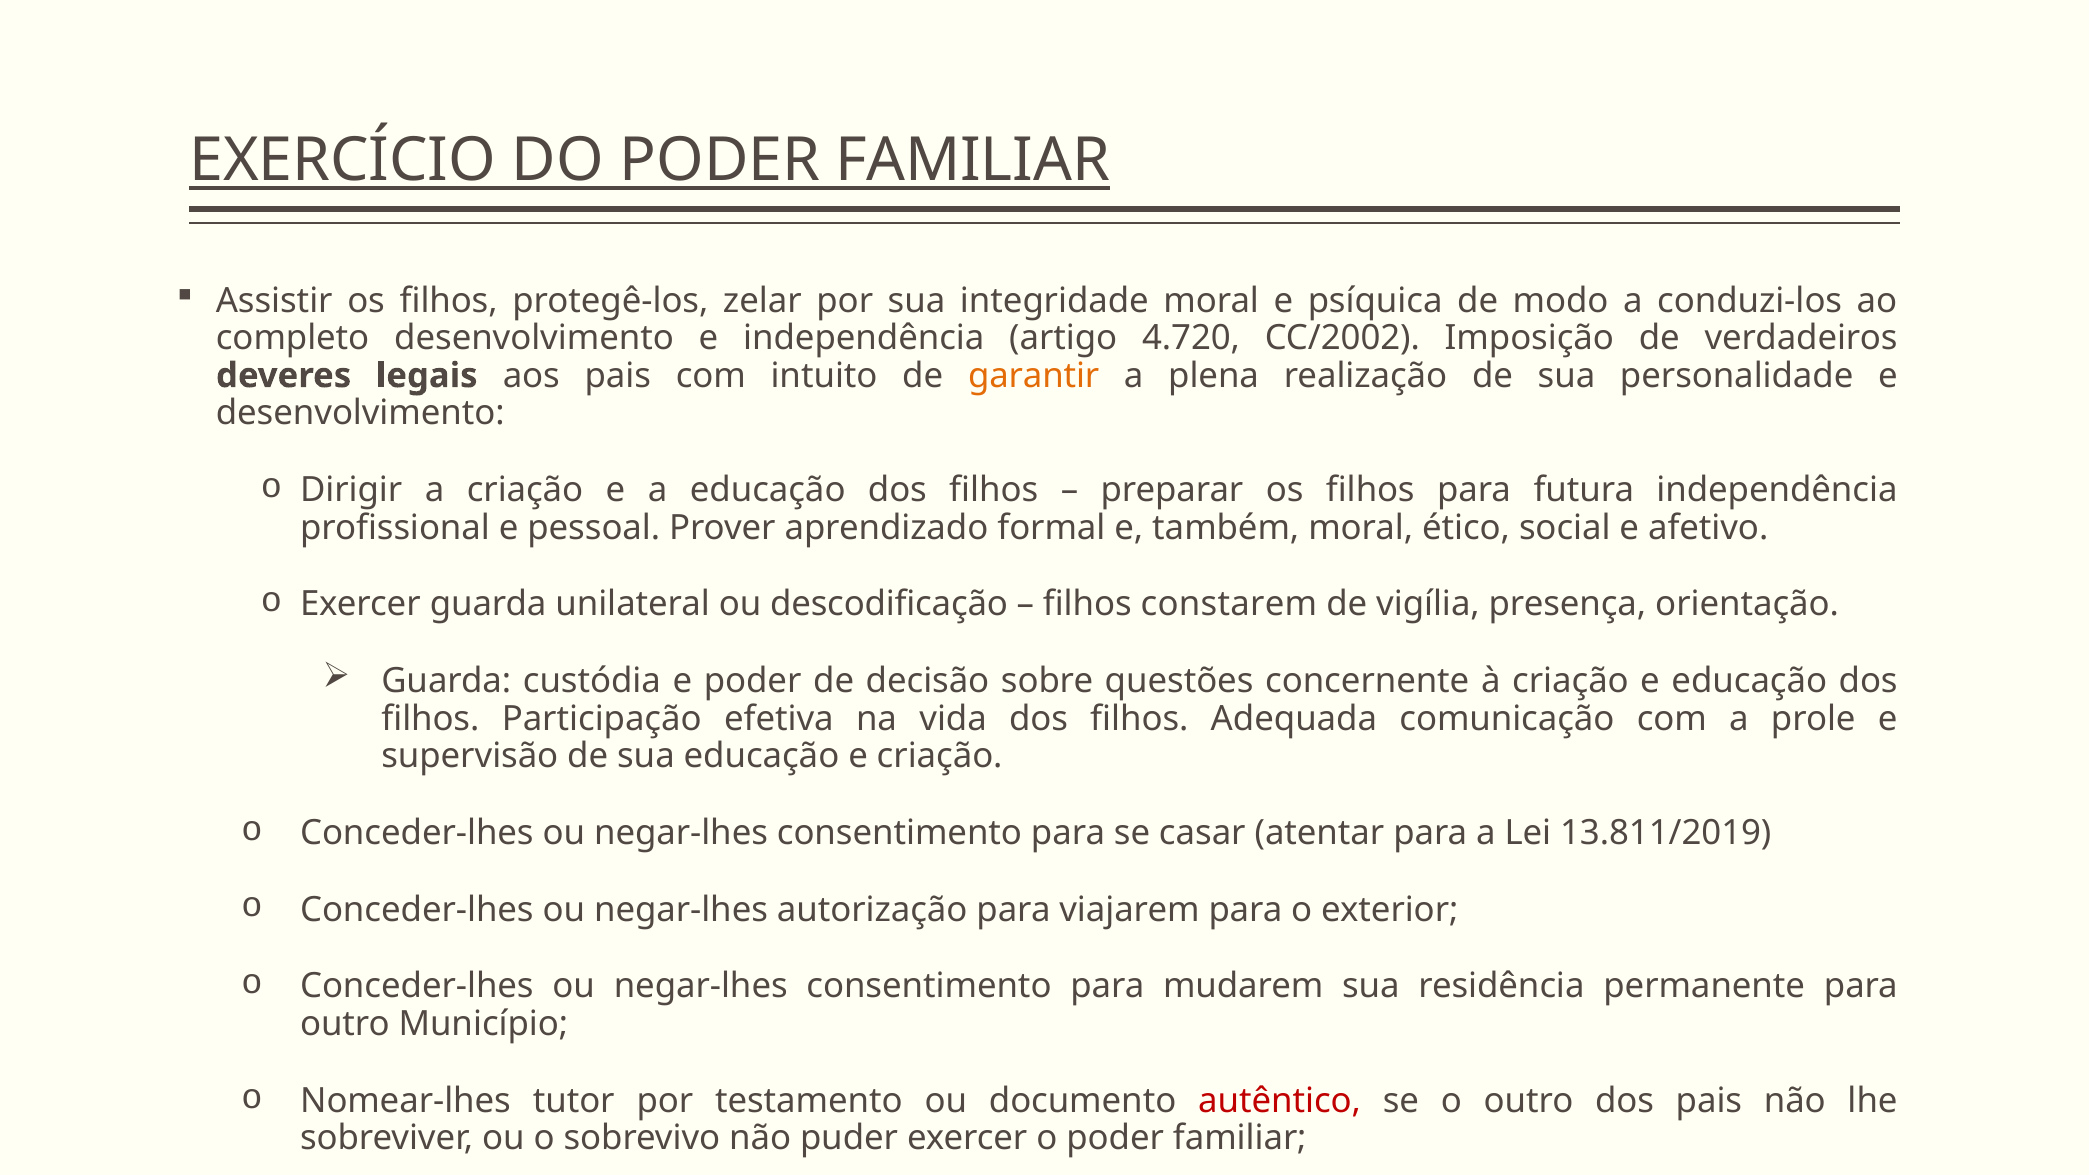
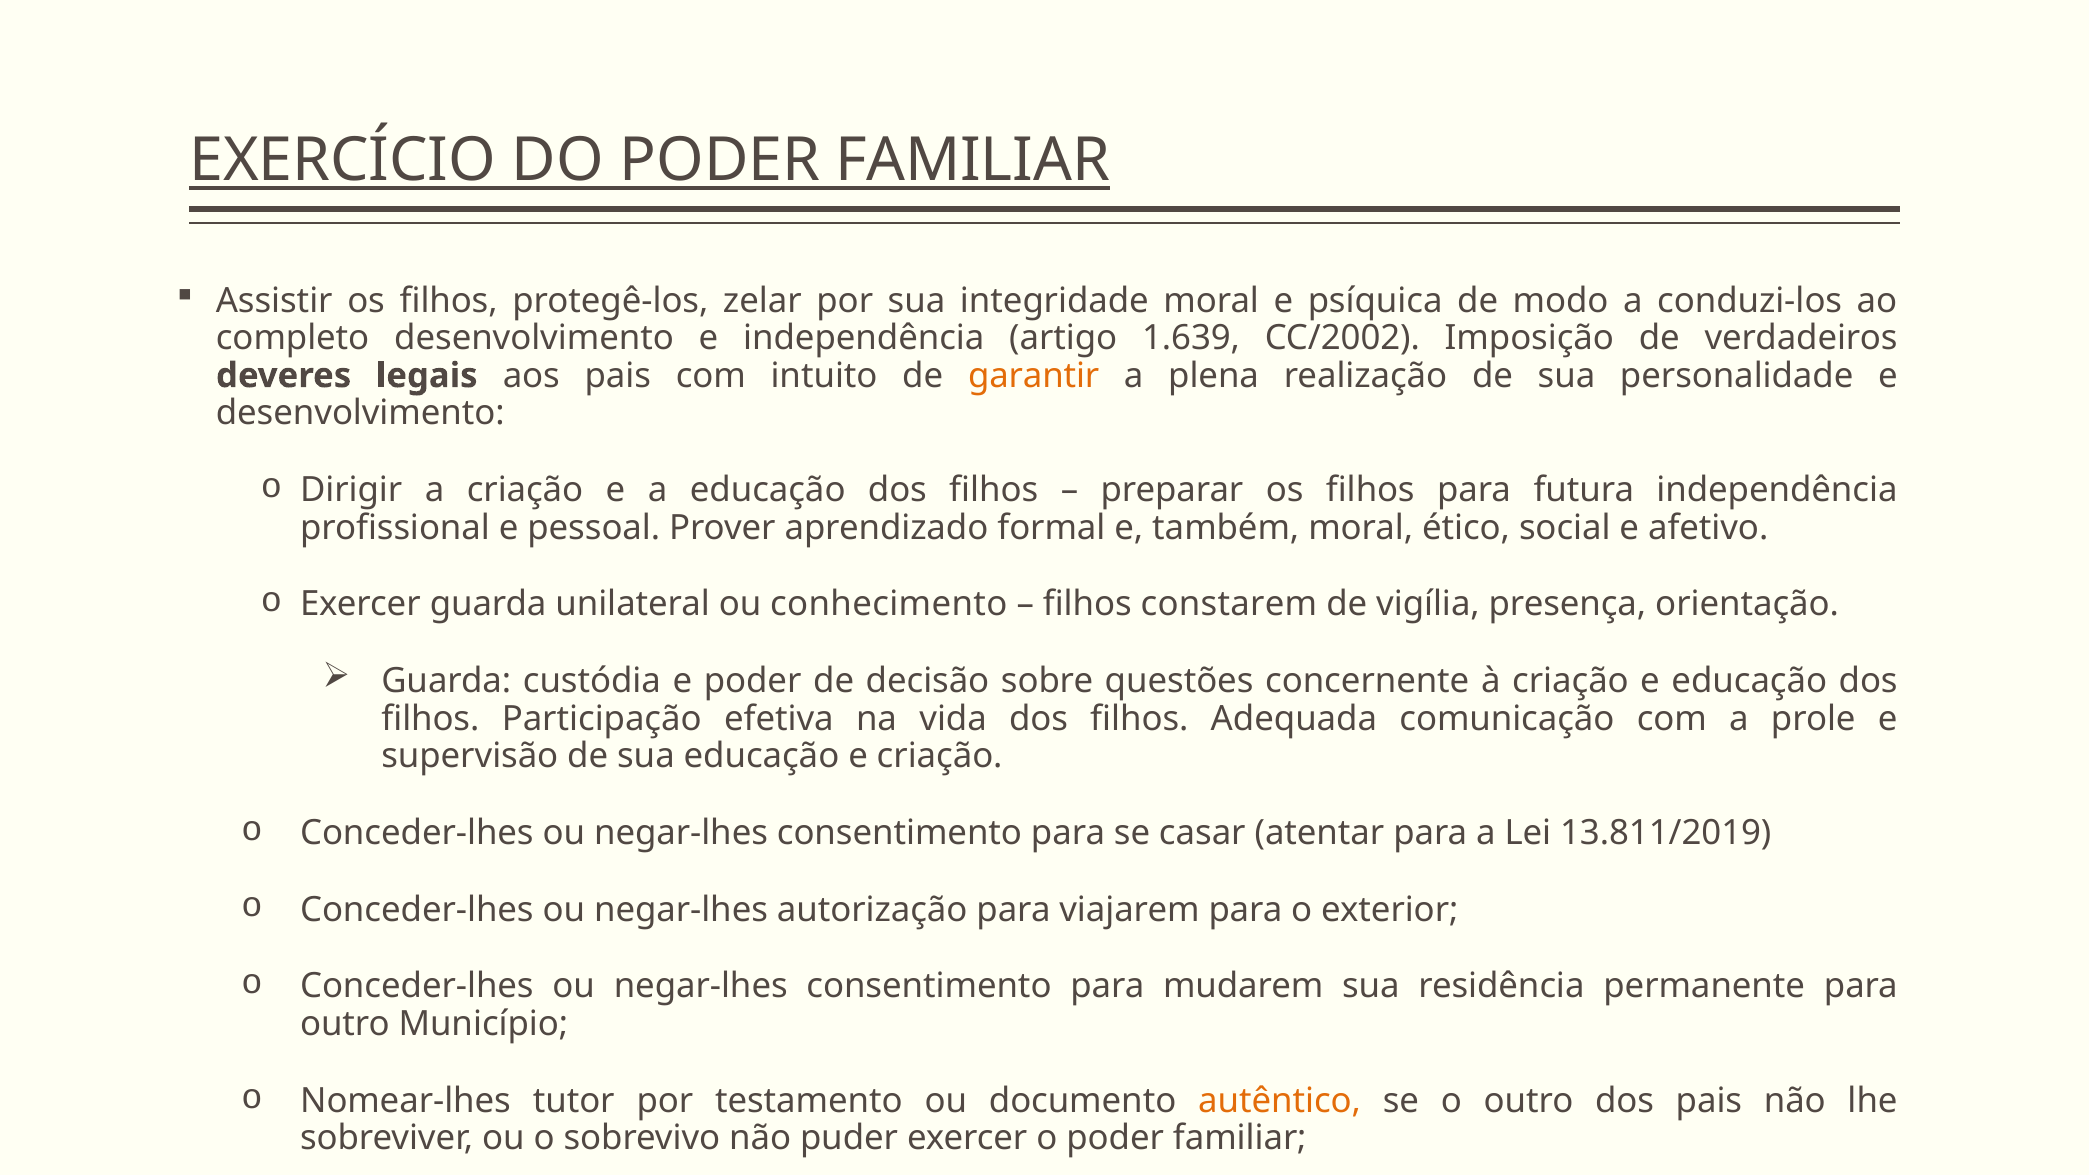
4.720: 4.720 -> 1.639
descodificação: descodificação -> conhecimento
autêntico colour: red -> orange
